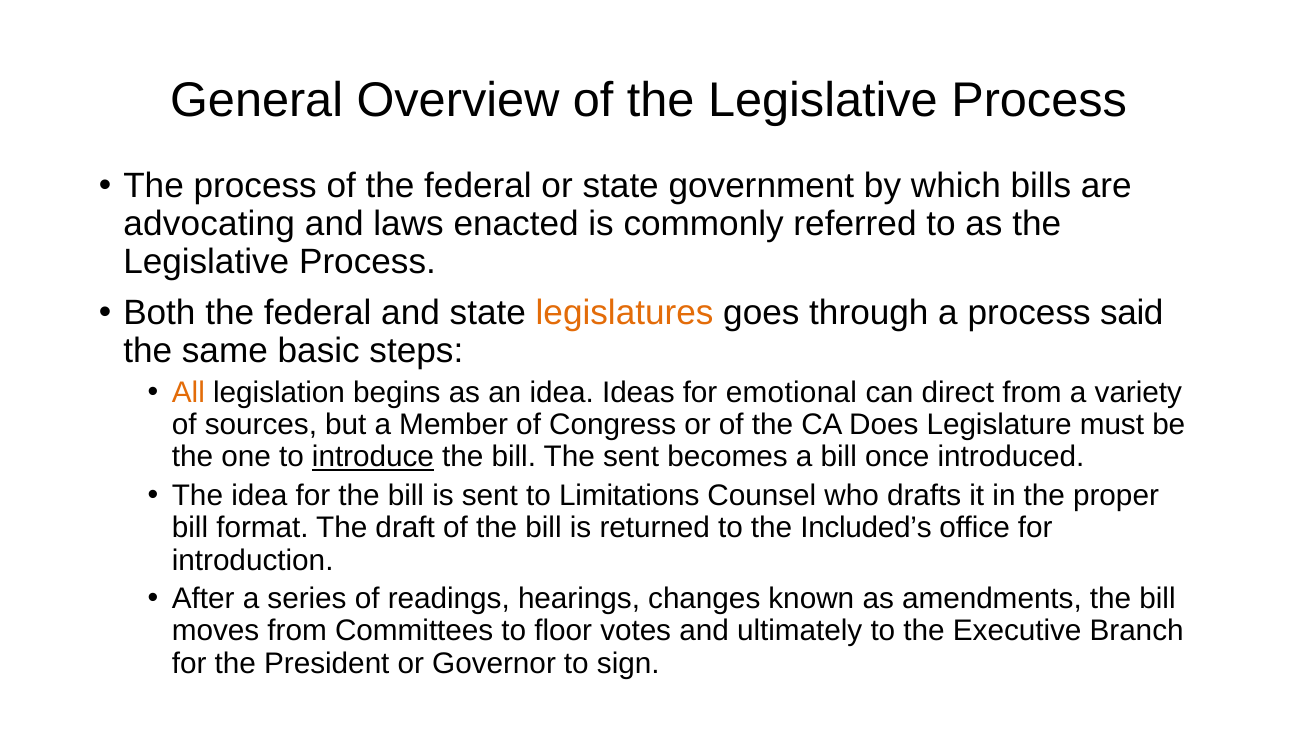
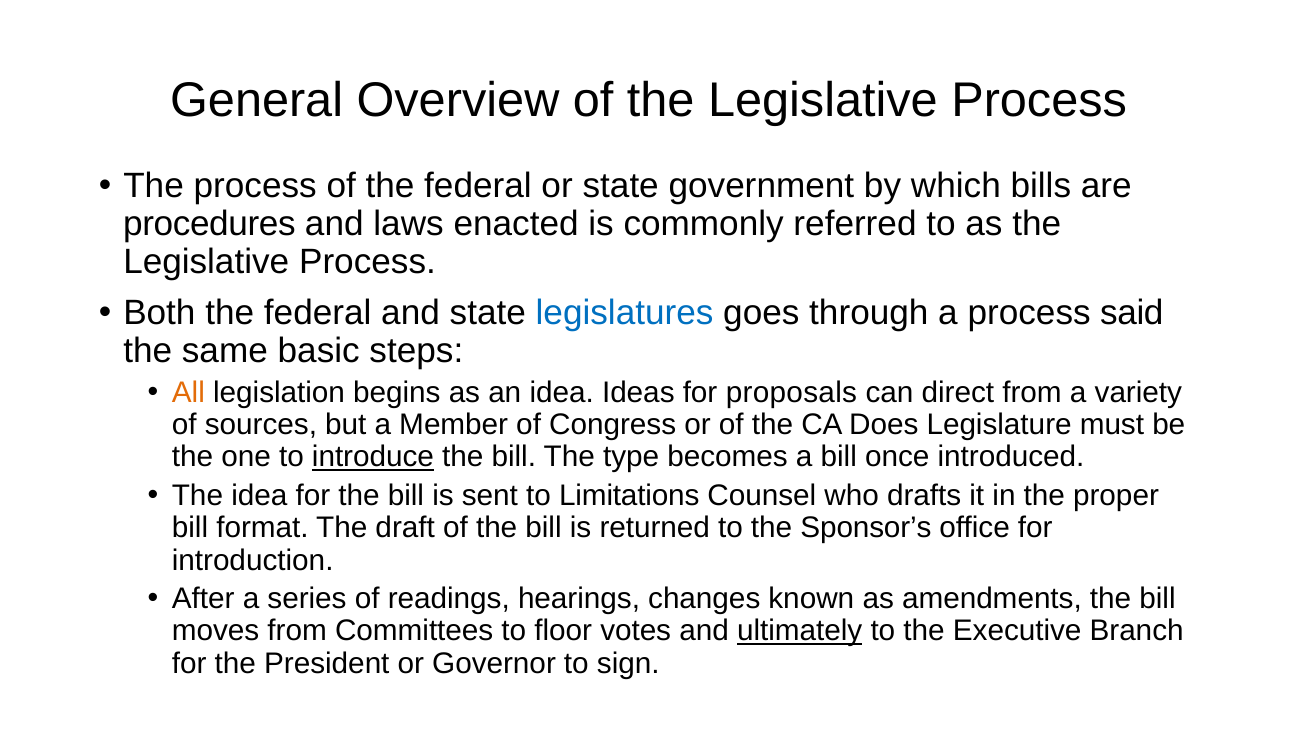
advocating: advocating -> procedures
legislatures colour: orange -> blue
emotional: emotional -> proposals
The sent: sent -> type
Included’s: Included’s -> Sponsor’s
ultimately underline: none -> present
